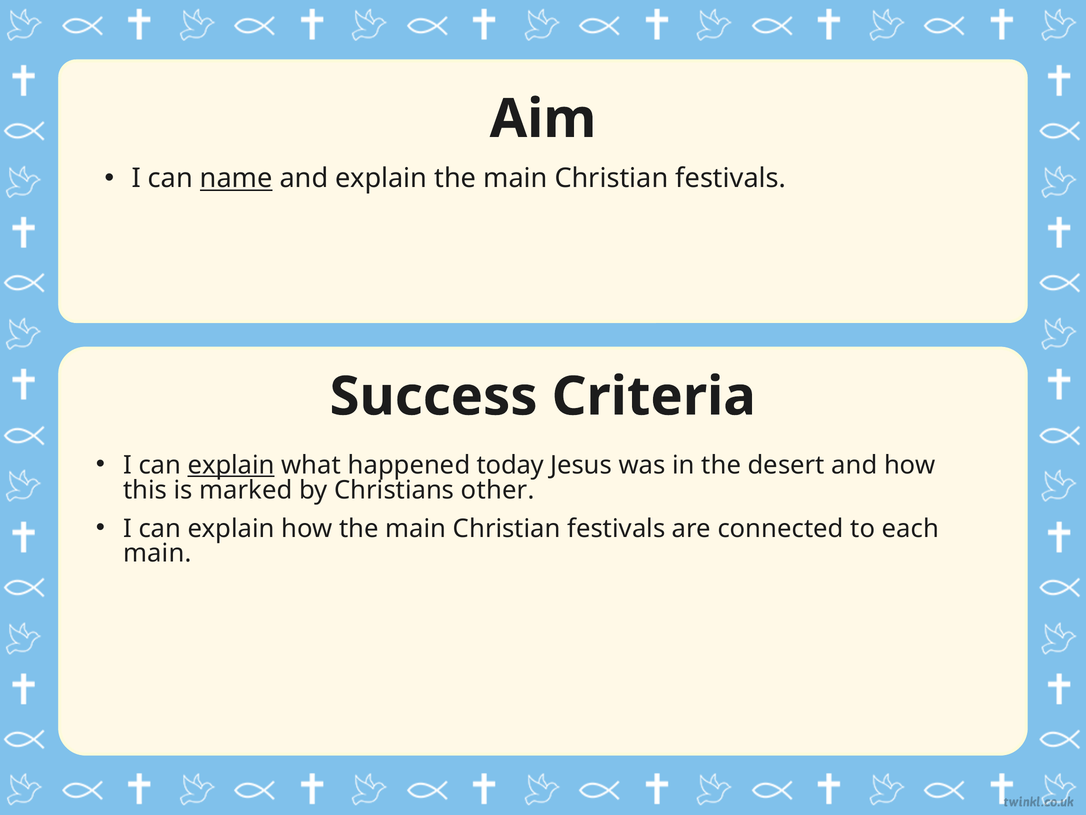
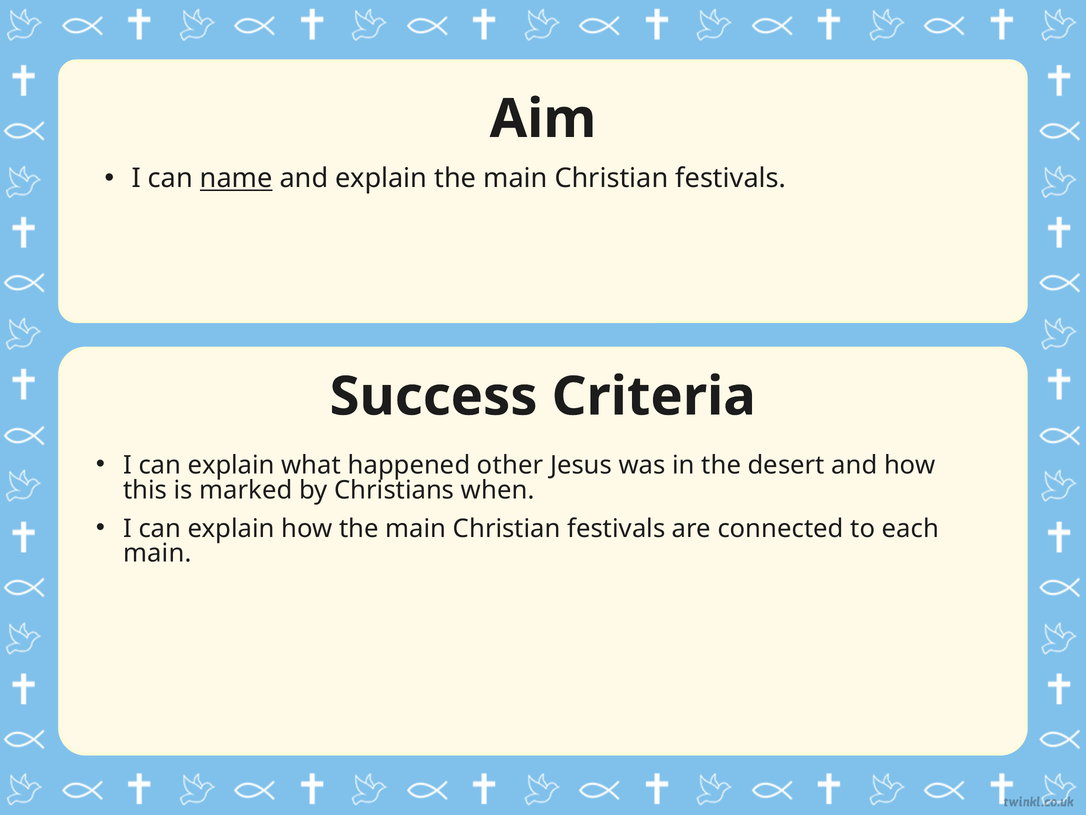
explain at (231, 465) underline: present -> none
today: today -> other
other: other -> when
